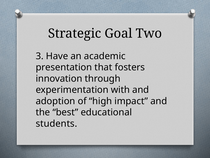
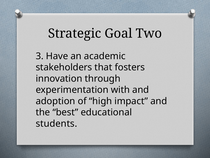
presentation: presentation -> stakeholders
